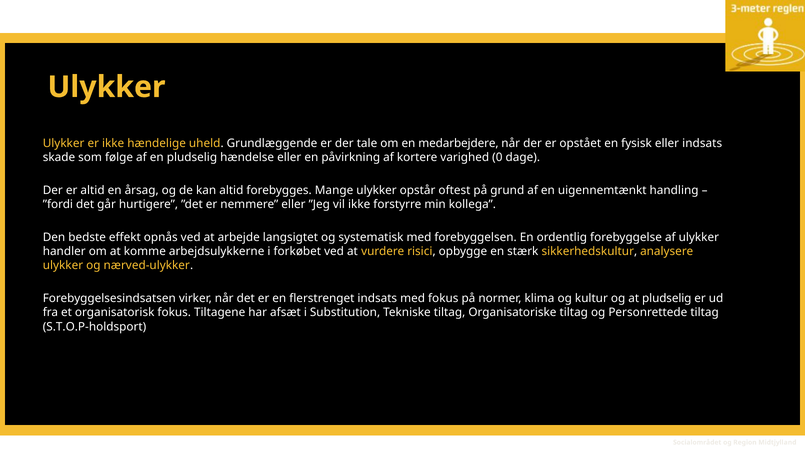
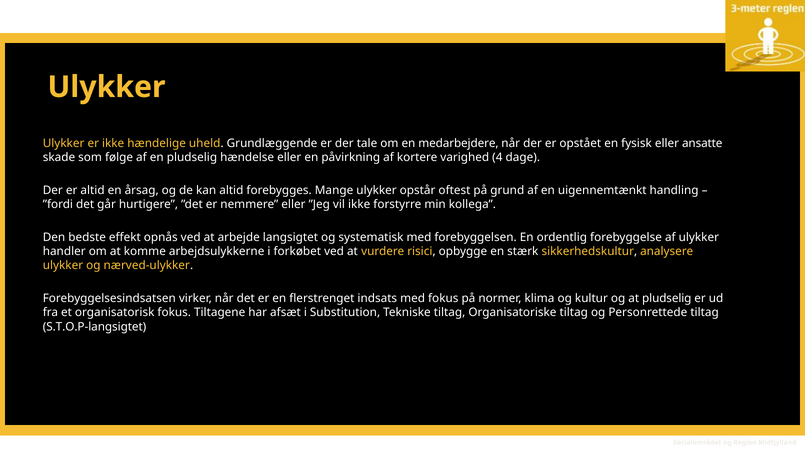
eller indsats: indsats -> ansatte
0: 0 -> 4
S.T.O.P-holdsport: S.T.O.P-holdsport -> S.T.O.P-langsigtet
